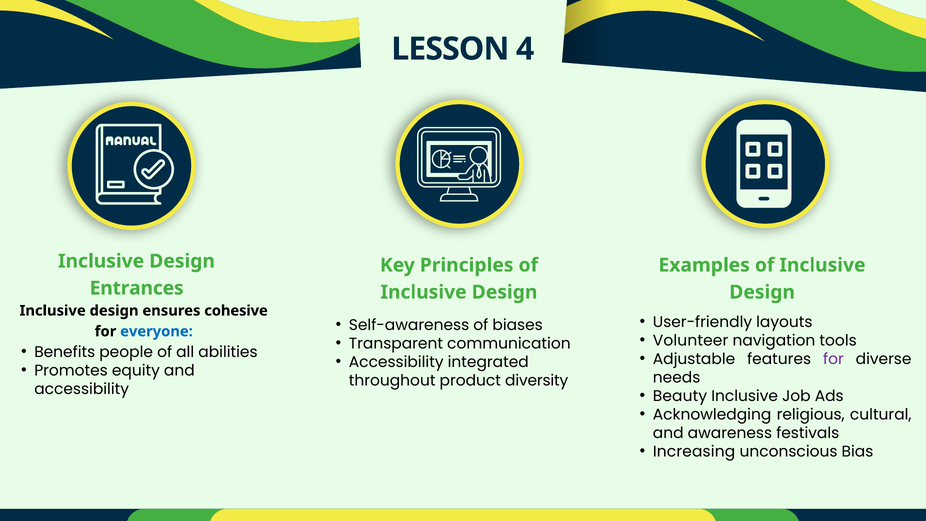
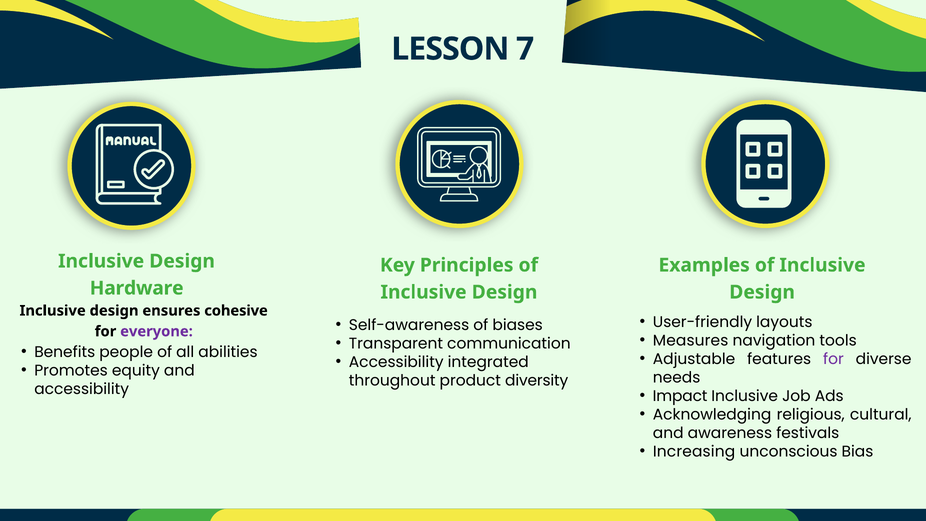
4: 4 -> 7
Entrances: Entrances -> Hardware
everyone colour: blue -> purple
Volunteer: Volunteer -> Measures
Beauty: Beauty -> Impact
